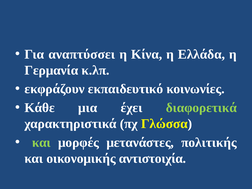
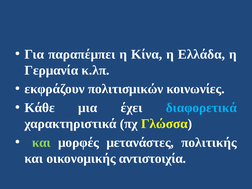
αναπτύσσει: αναπτύσσει -> παραπέμπει
εκπαιδευτικό: εκπαιδευτικό -> πολιτισμικών
διαφορετικά colour: light green -> light blue
